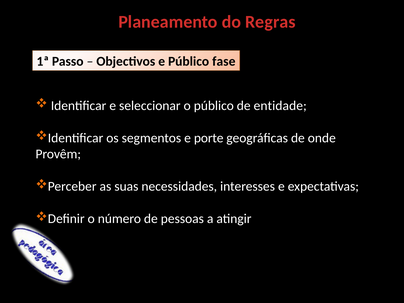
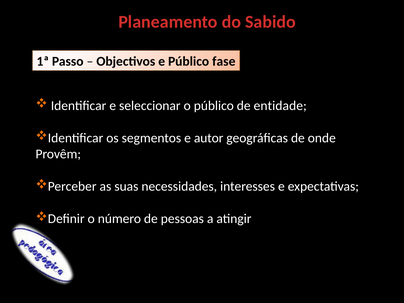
Regras: Regras -> Sabido
porte: porte -> autor
